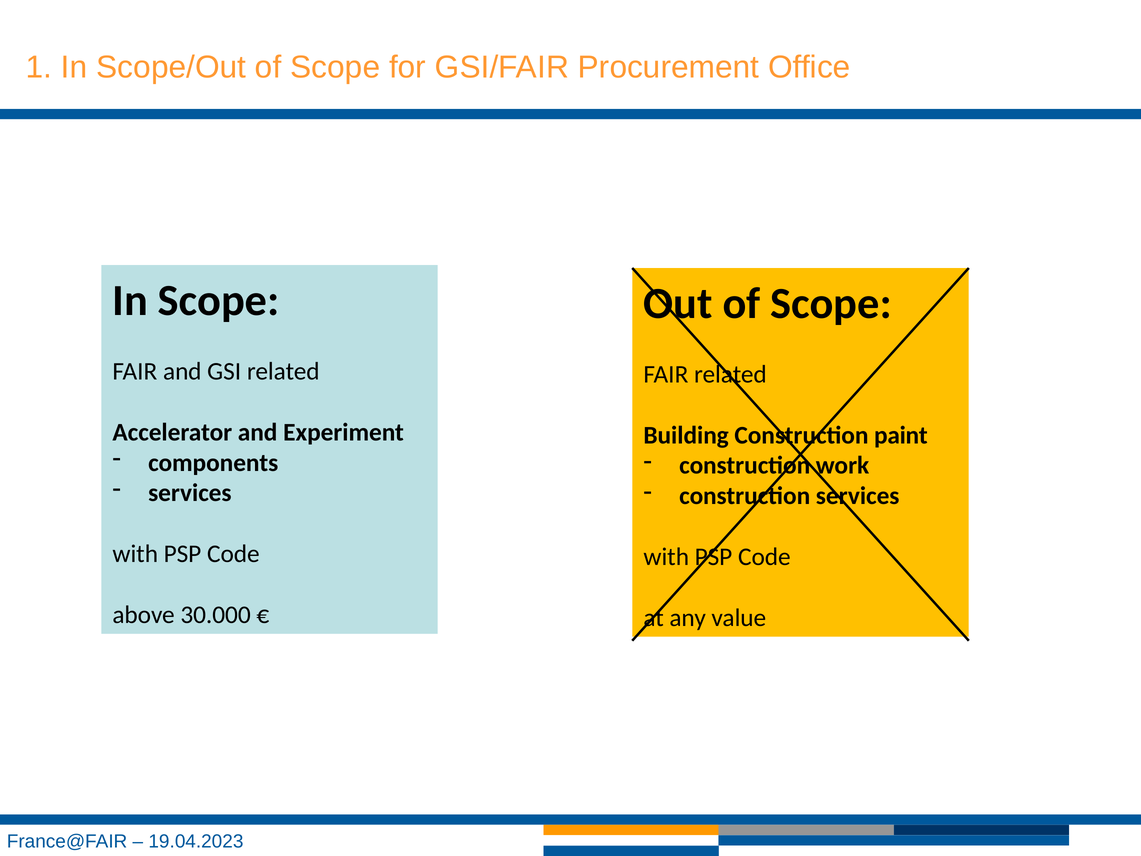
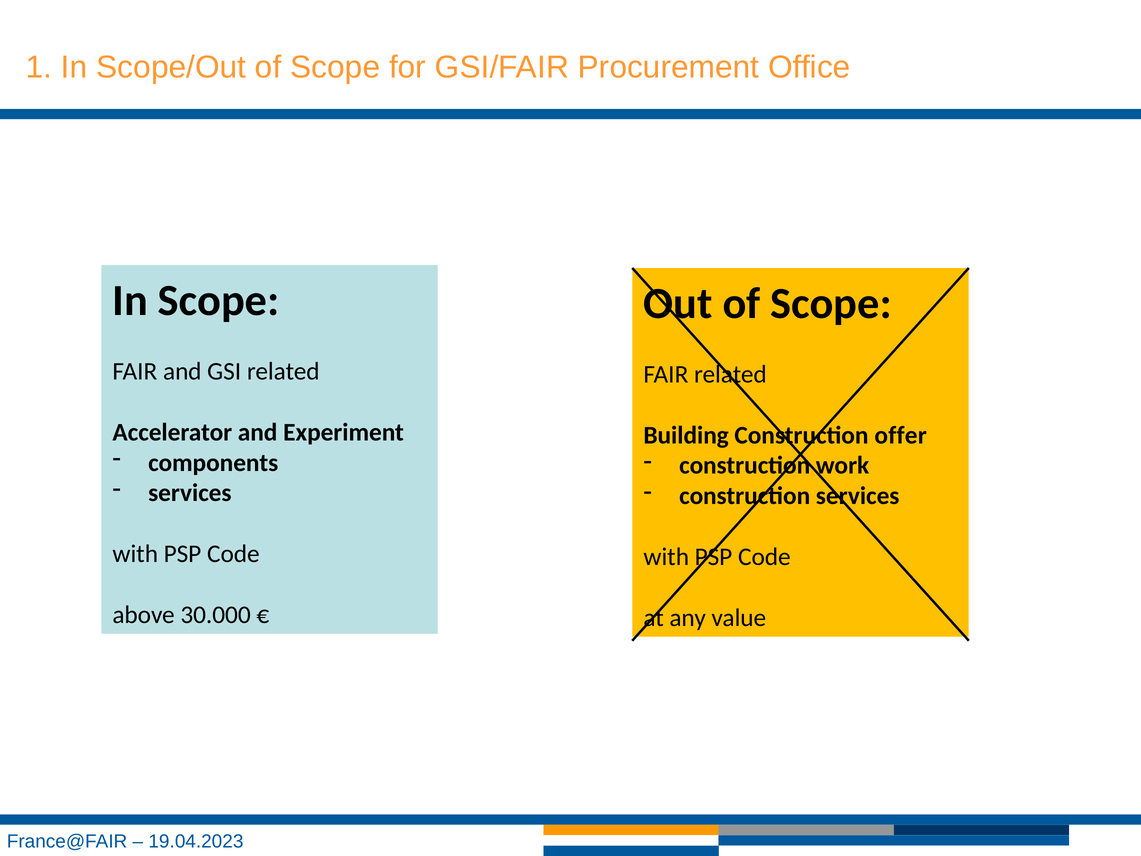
paint: paint -> offer
